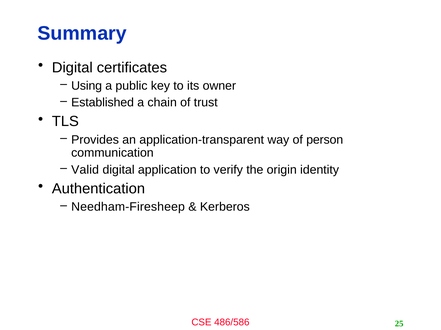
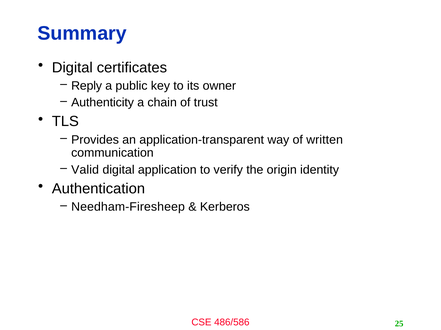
Using: Using -> Reply
Established: Established -> Authenticity
person: person -> written
